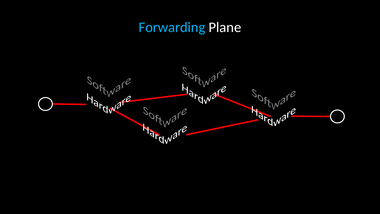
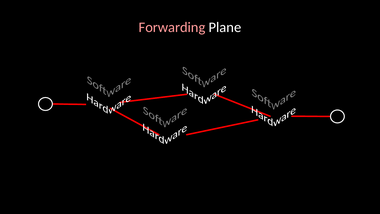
Forwarding colour: light blue -> pink
